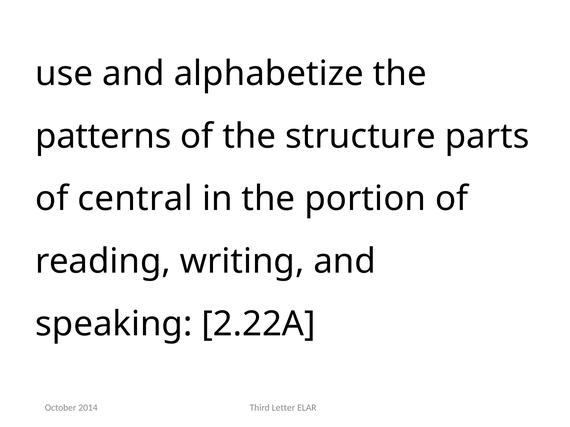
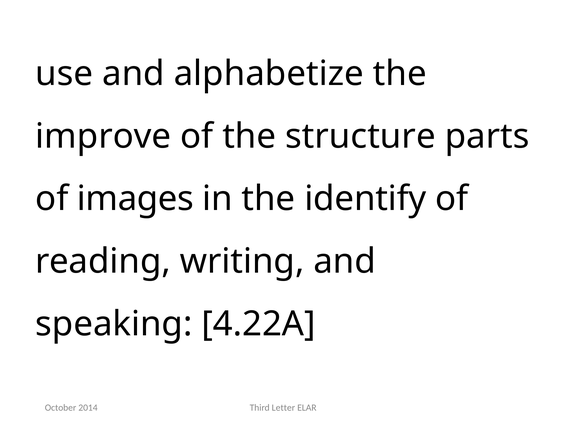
patterns: patterns -> improve
central: central -> images
portion: portion -> identify
2.22A: 2.22A -> 4.22A
